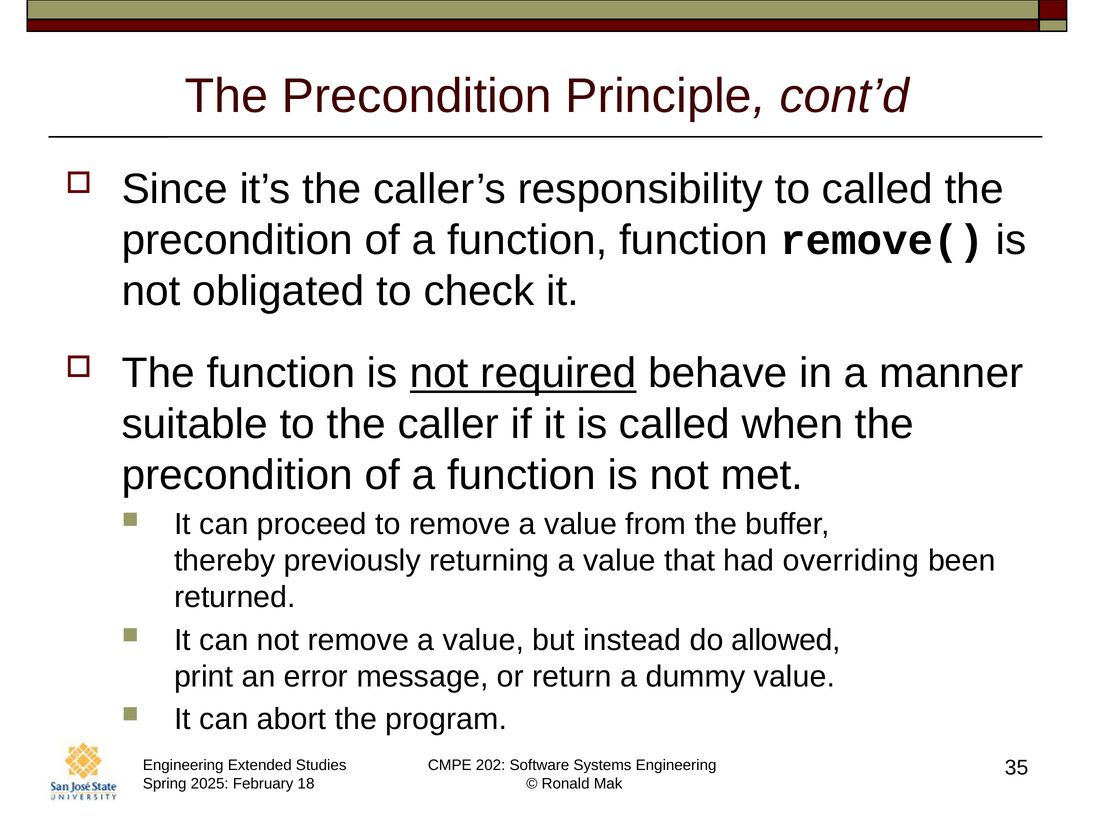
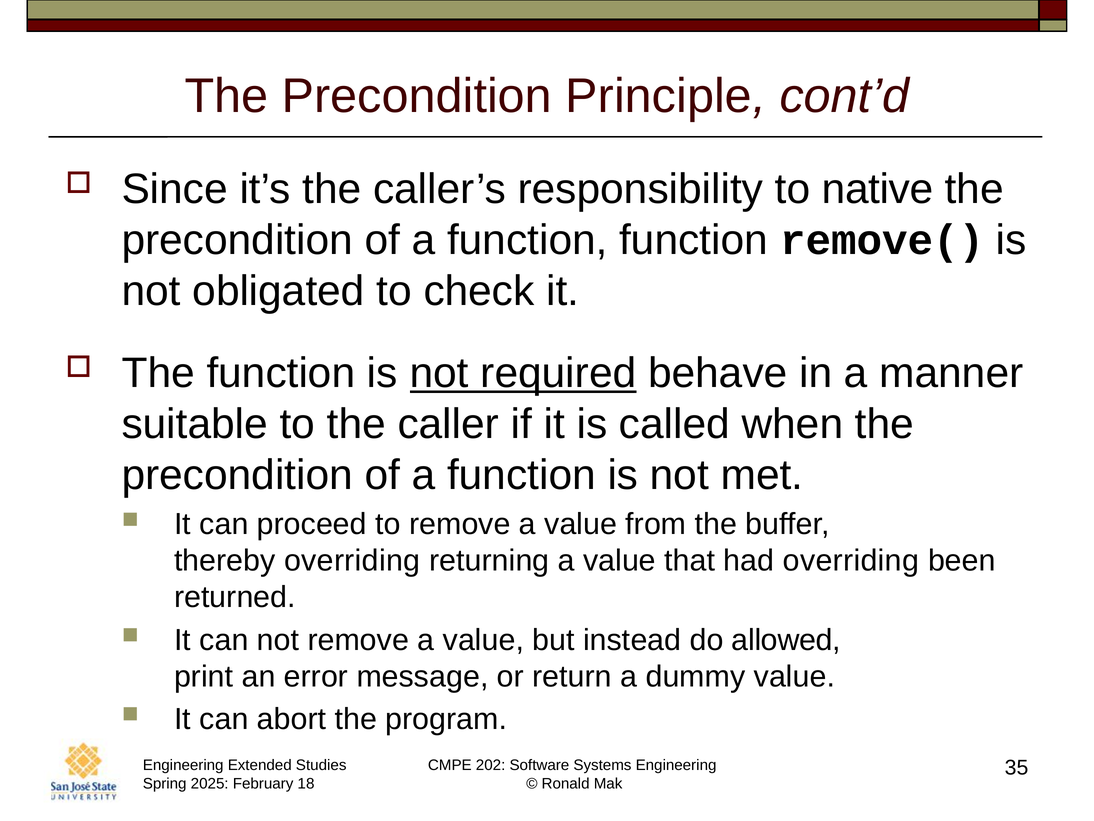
to called: called -> native
thereby previously: previously -> overriding
